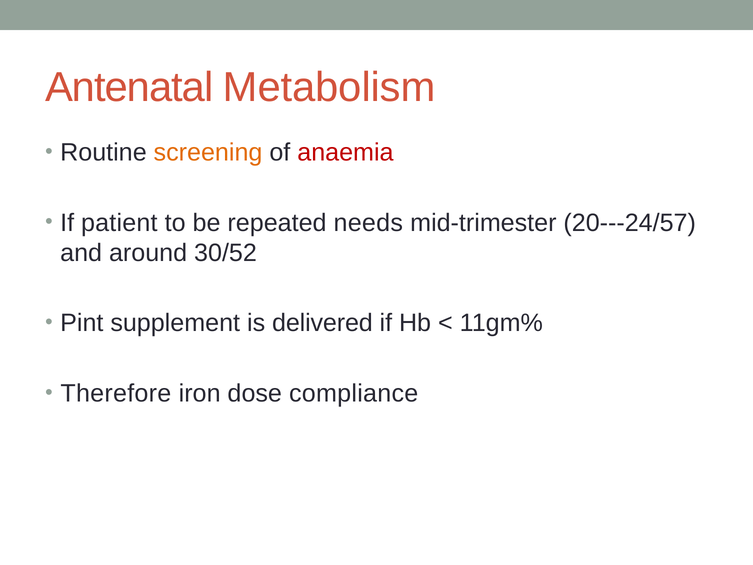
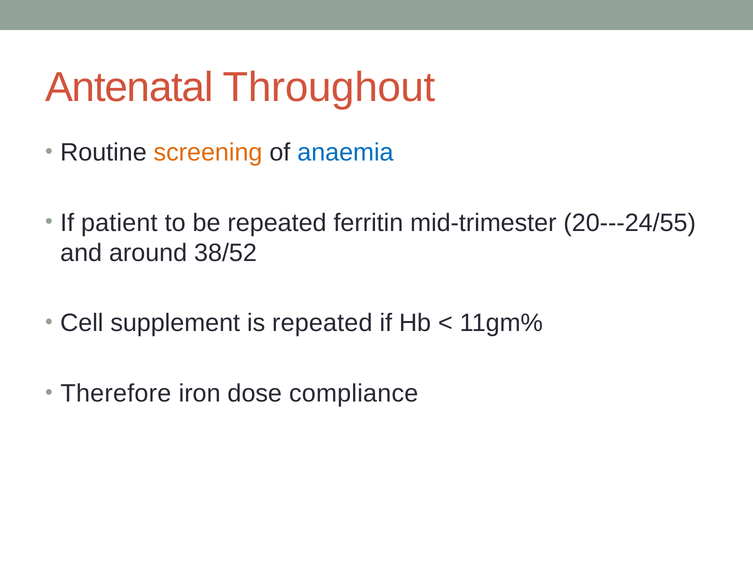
Metabolism: Metabolism -> Throughout
anaemia colour: red -> blue
needs: needs -> ferritin
20--‐24/57: 20--‐24/57 -> 20--‐24/55
30/52: 30/52 -> 38/52
Pint: Pint -> Cell
is delivered: delivered -> repeated
